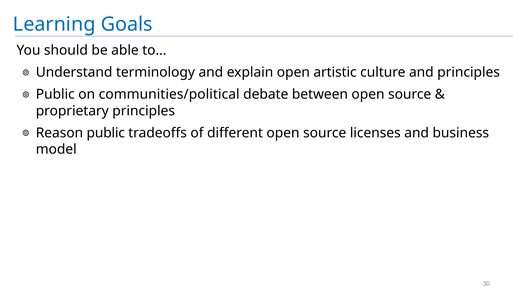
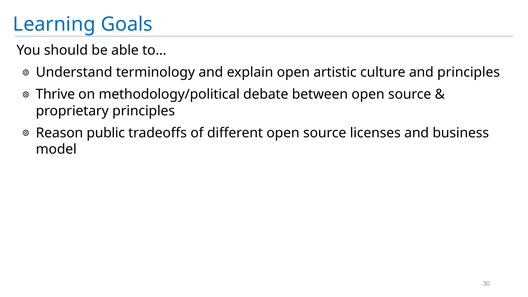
Public at (55, 94): Public -> Thrive
communities/political: communities/political -> methodology/political
